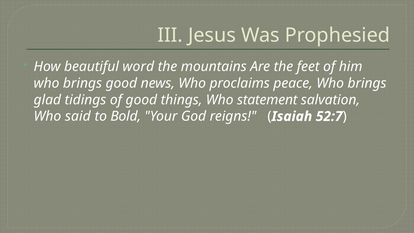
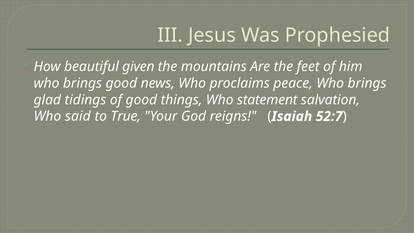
word: word -> given
Bold: Bold -> True
